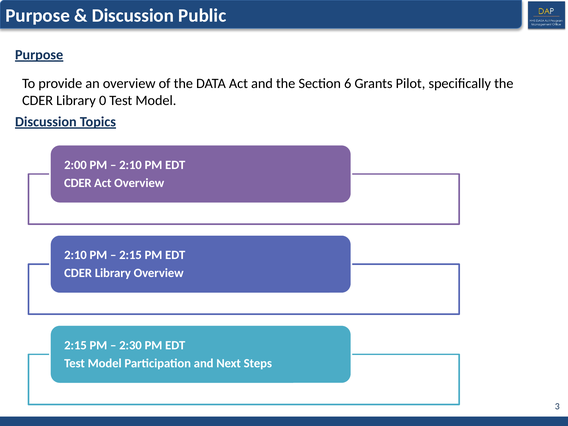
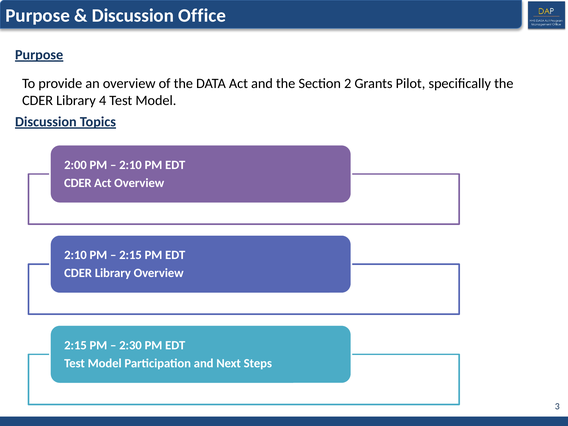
Public: Public -> Office
6: 6 -> 2
0: 0 -> 4
